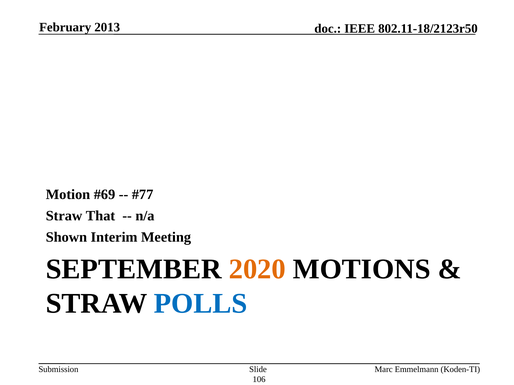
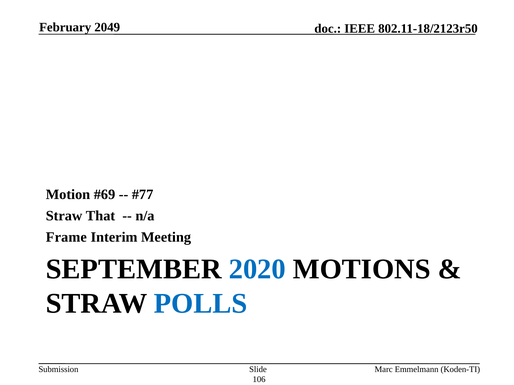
2013: 2013 -> 2049
Shown: Shown -> Frame
2020 colour: orange -> blue
